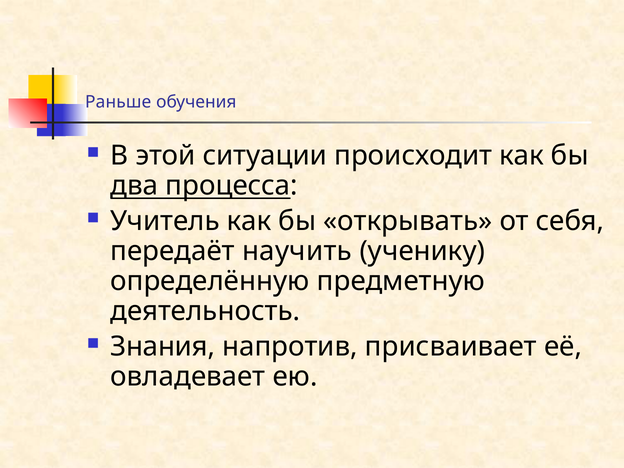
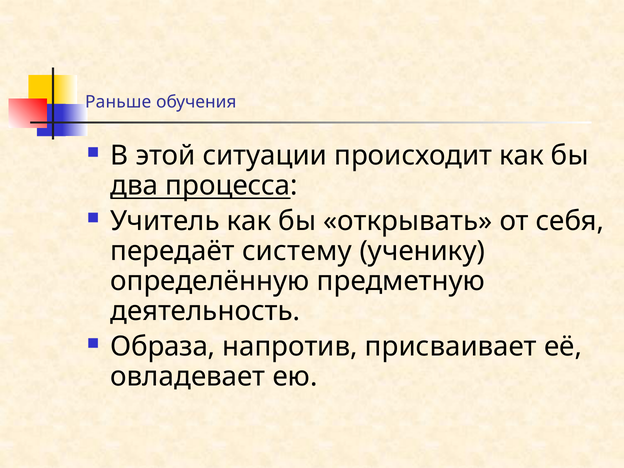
научить: научить -> систему
Знания: Знания -> Образа
